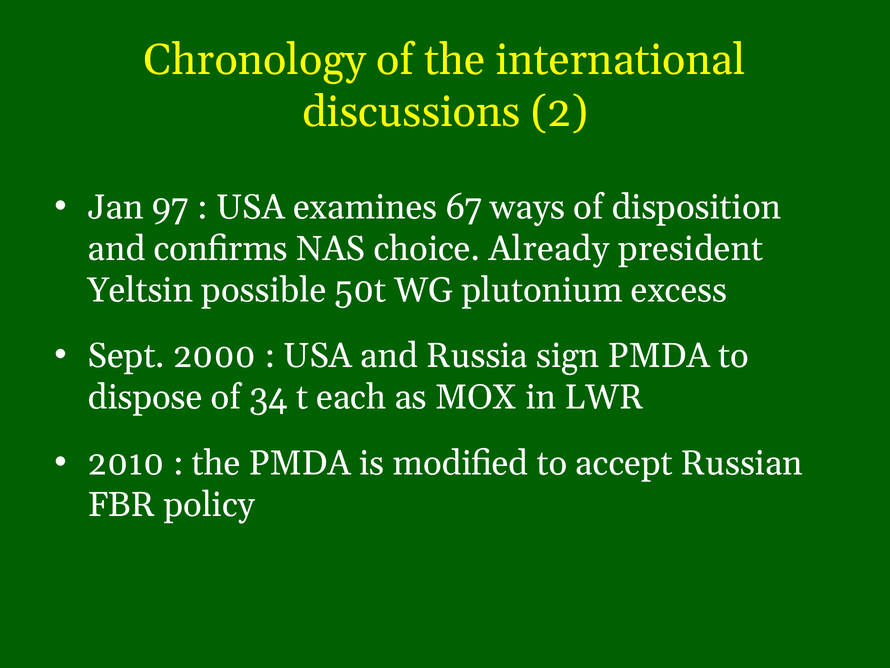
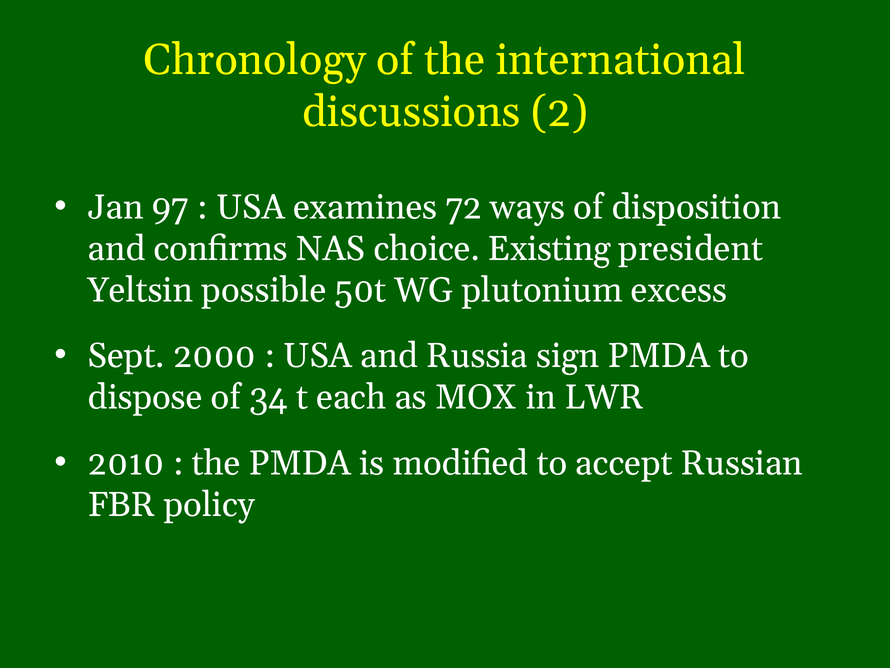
67: 67 -> 72
Already: Already -> Existing
